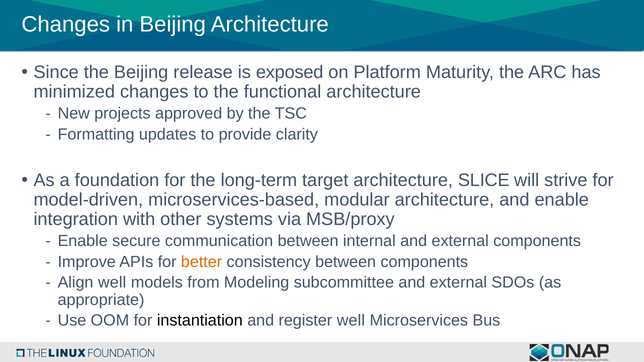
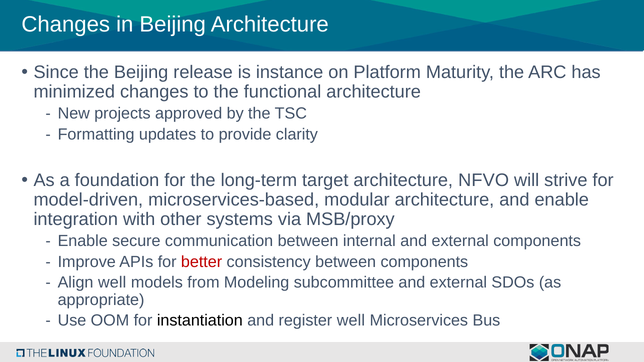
exposed: exposed -> instance
SLICE: SLICE -> NFVO
better colour: orange -> red
